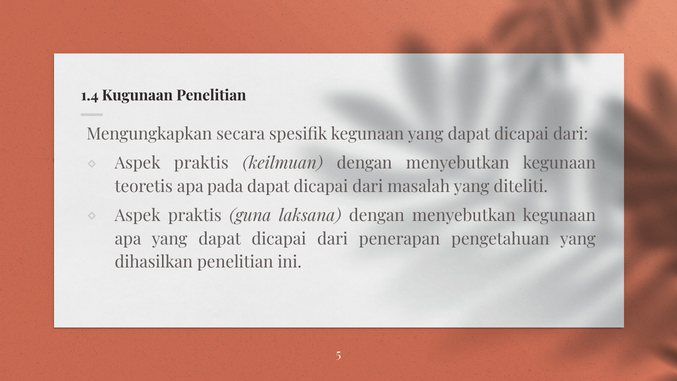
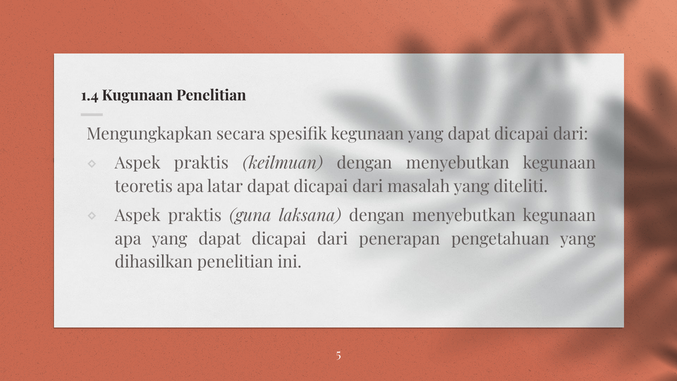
pada: pada -> latar
